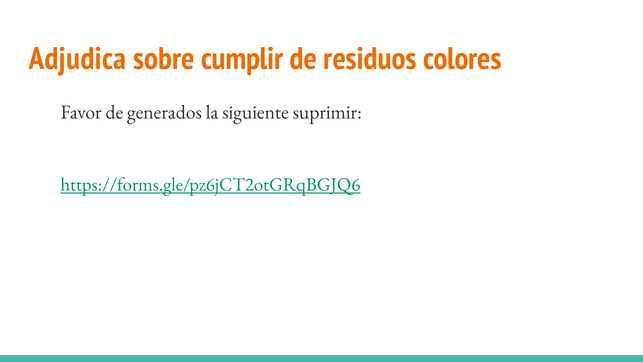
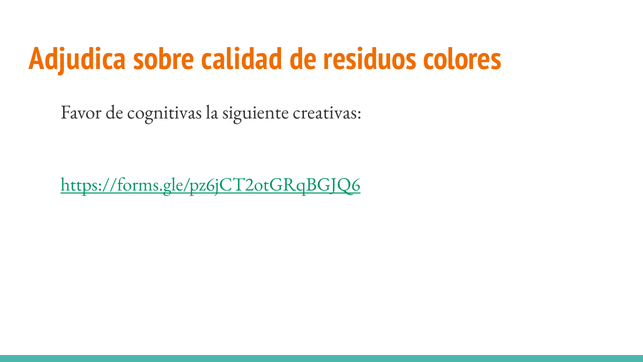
cumplir: cumplir -> calidad
generados: generados -> cognitivas
suprimir: suprimir -> creativas
